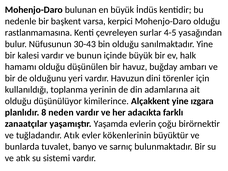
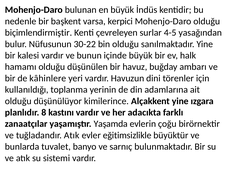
rastlanmamasına: rastlanmamasına -> biçimlendirmiştir
30-43: 30-43 -> 30-22
olduğunu: olduğunu -> kâhinlere
neden: neden -> kastını
kökenlerinin: kökenlerinin -> eğitimsizlikle
